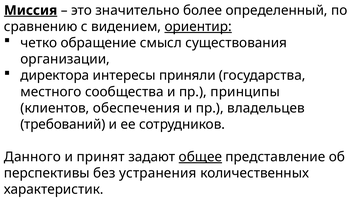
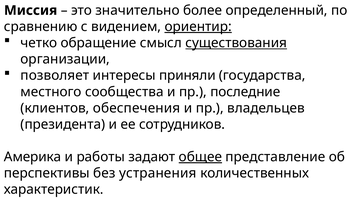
Миссия underline: present -> none
существования underline: none -> present
директора: директора -> позволяет
принципы: принципы -> последние
требований: требований -> президента
Данного: Данного -> Америка
принят: принят -> работы
